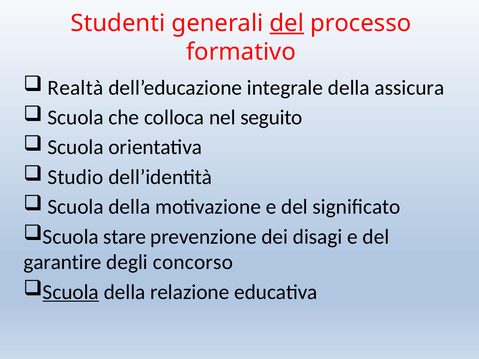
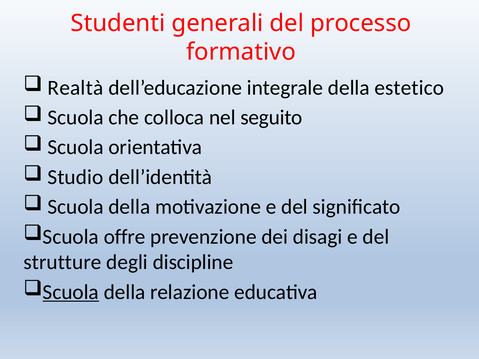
del at (287, 23) underline: present -> none
assicura: assicura -> estetico
stare: stare -> offre
garantire: garantire -> strutture
concorso: concorso -> discipline
